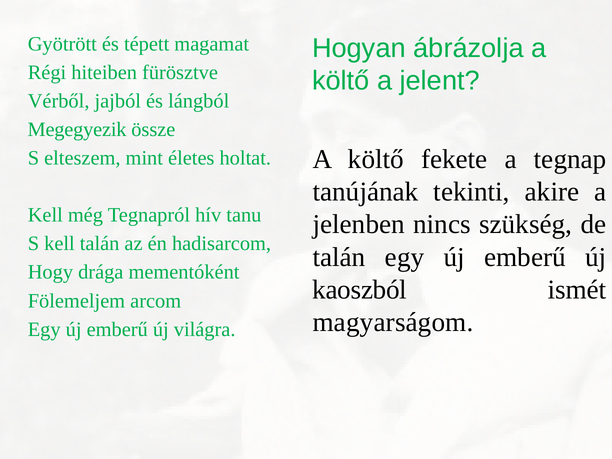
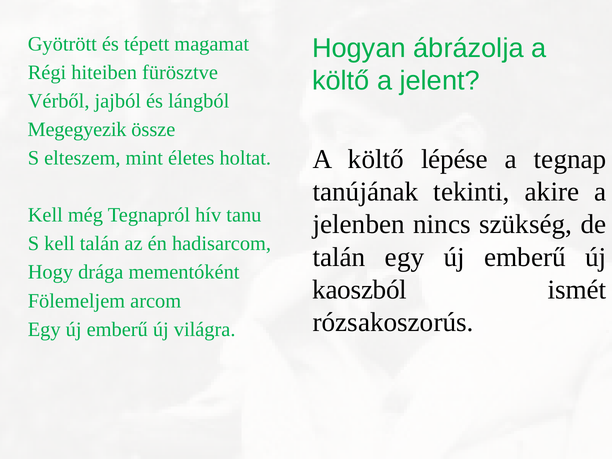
fekete: fekete -> lépése
magyarságom: magyarságom -> rózsakoszorús
